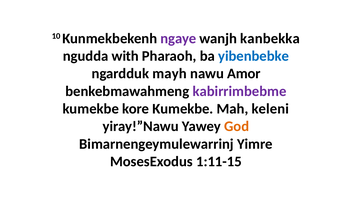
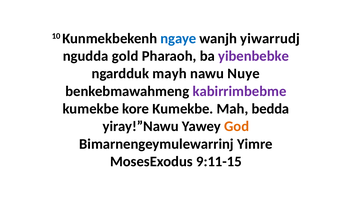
ngaye colour: purple -> blue
kanbekka: kanbekka -> yiwarrudj
with: with -> gold
yibenbebke colour: blue -> purple
Amor: Amor -> Nuye
keleni: keleni -> bedda
1:11-15: 1:11-15 -> 9:11-15
